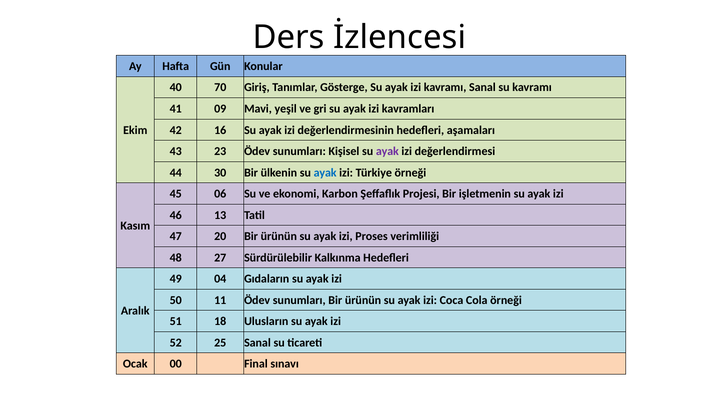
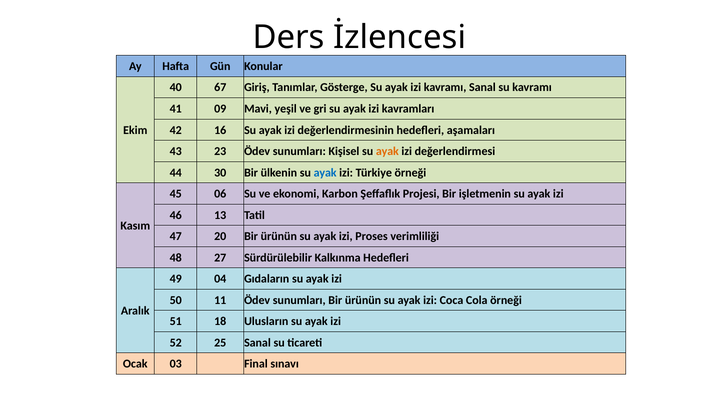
70: 70 -> 67
ayak at (387, 151) colour: purple -> orange
00: 00 -> 03
